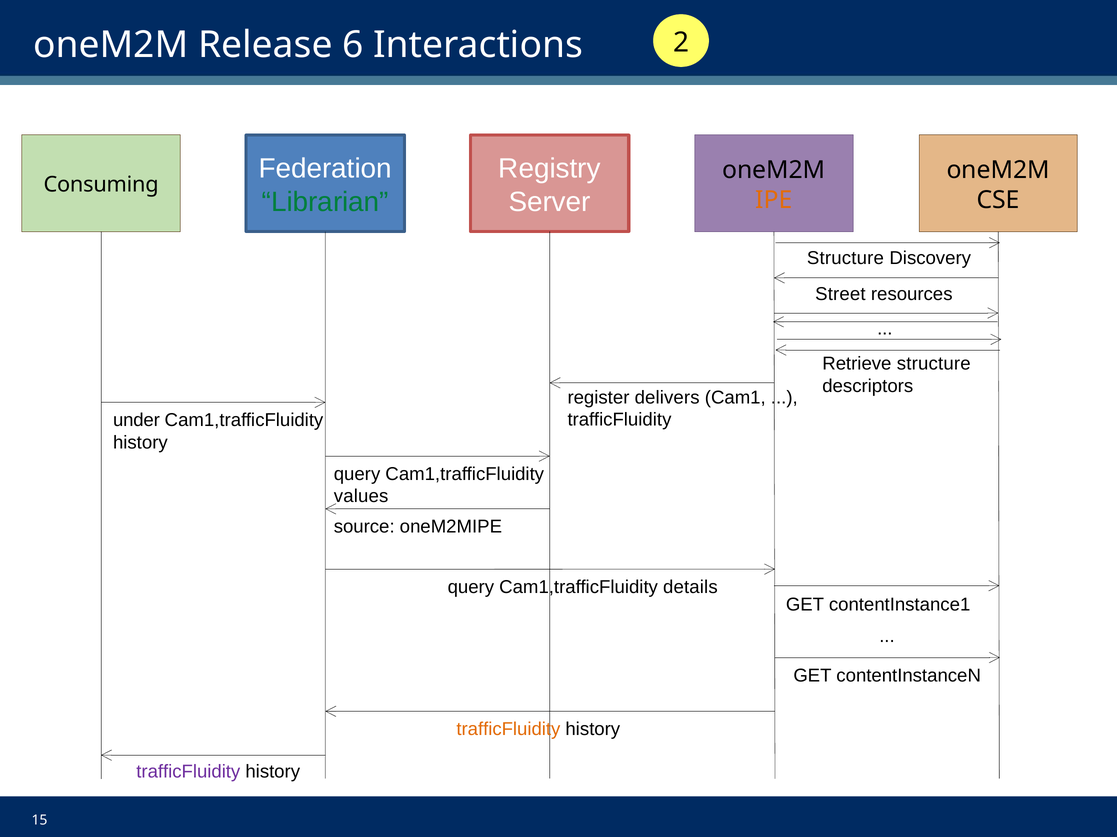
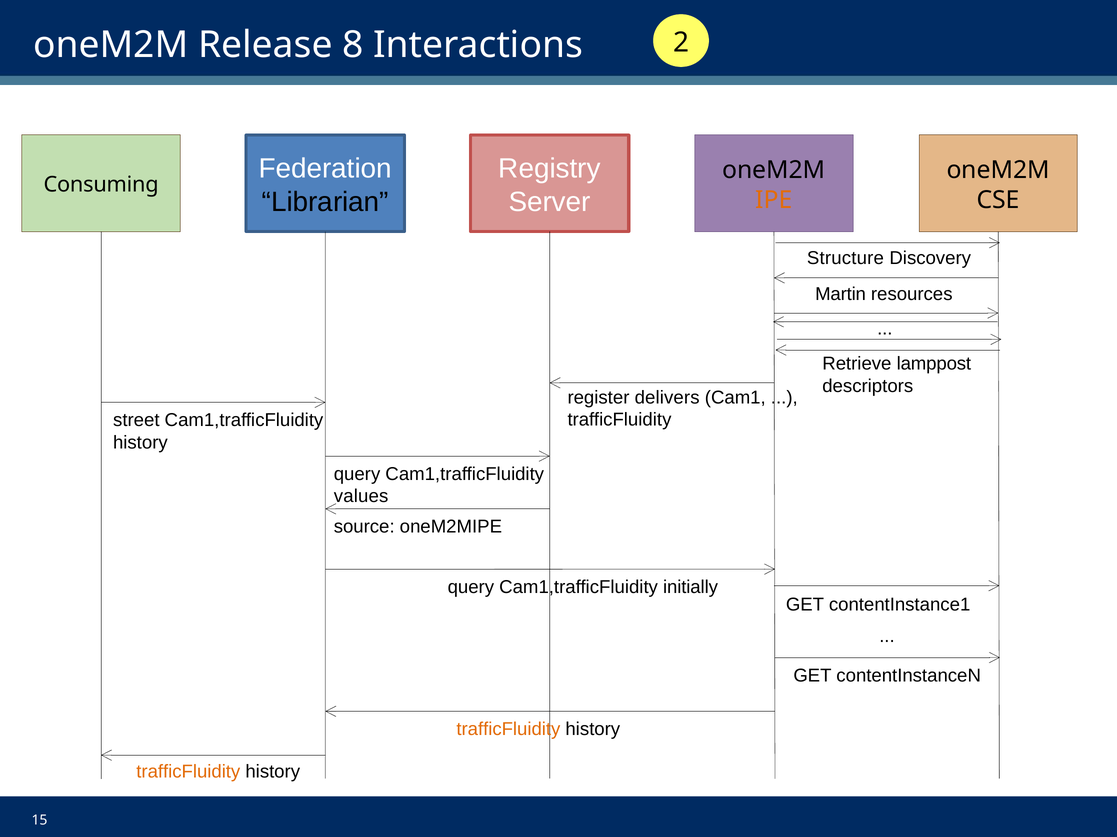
6: 6 -> 8
Librarian colour: green -> black
Street: Street -> Martin
Retrieve structure: structure -> lamppost
under: under -> street
details: details -> initially
trafficFluidity at (188, 772) colour: purple -> orange
